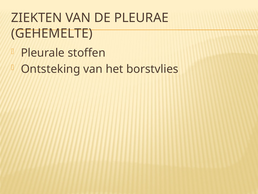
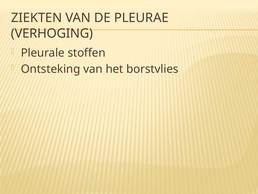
GEHEMELTE: GEHEMELTE -> VERHOGING
